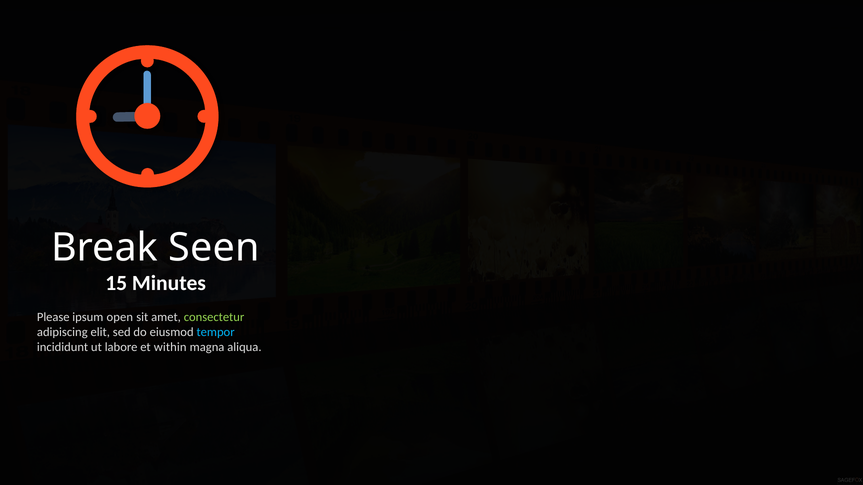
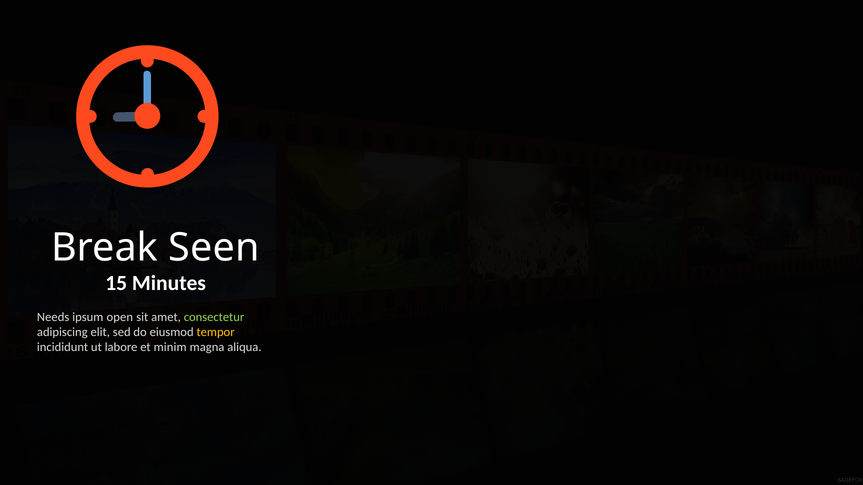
Please: Please -> Needs
tempor colour: light blue -> yellow
within: within -> minim
